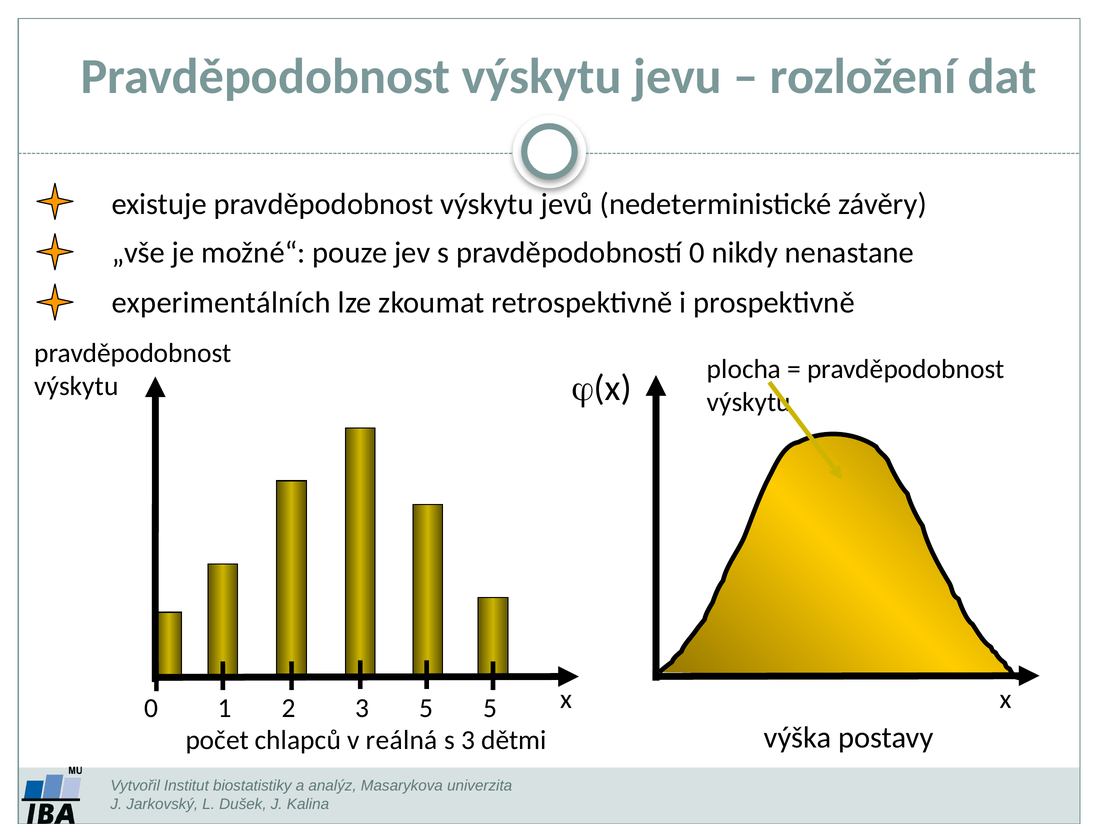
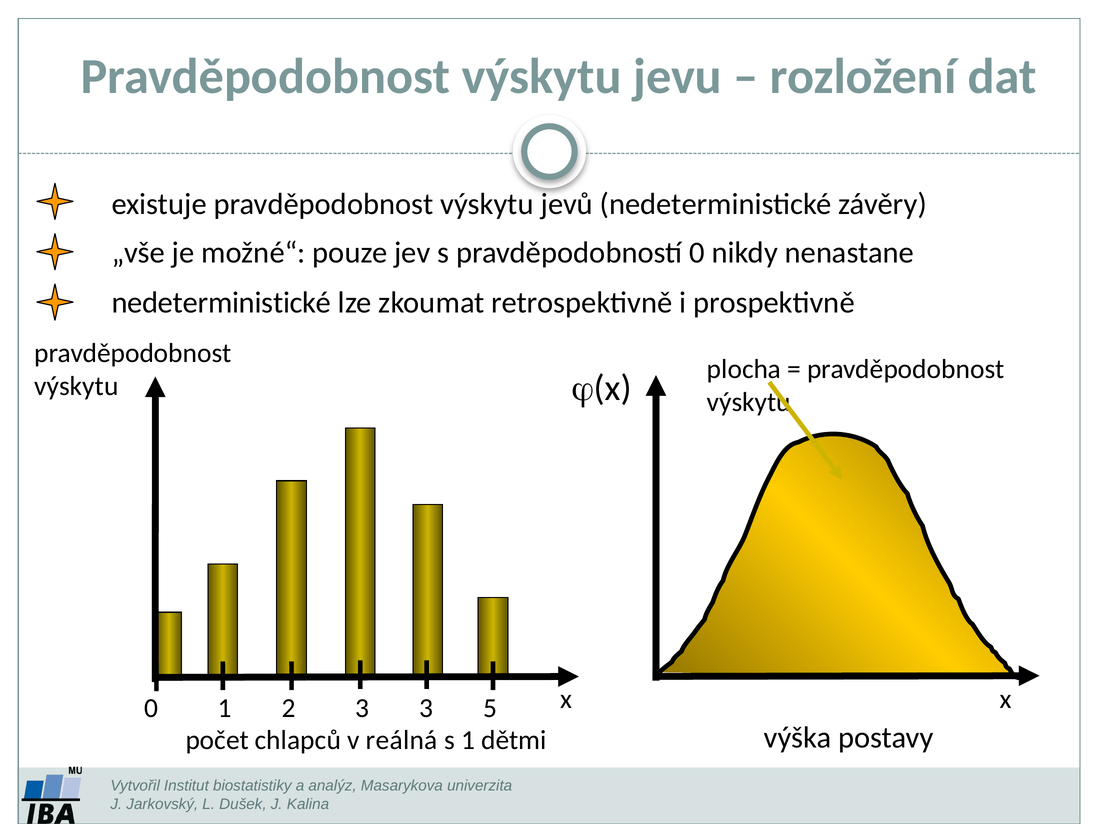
experimentálních at (221, 303): experimentálních -> nedeterministické
3 5: 5 -> 3
s 3: 3 -> 1
